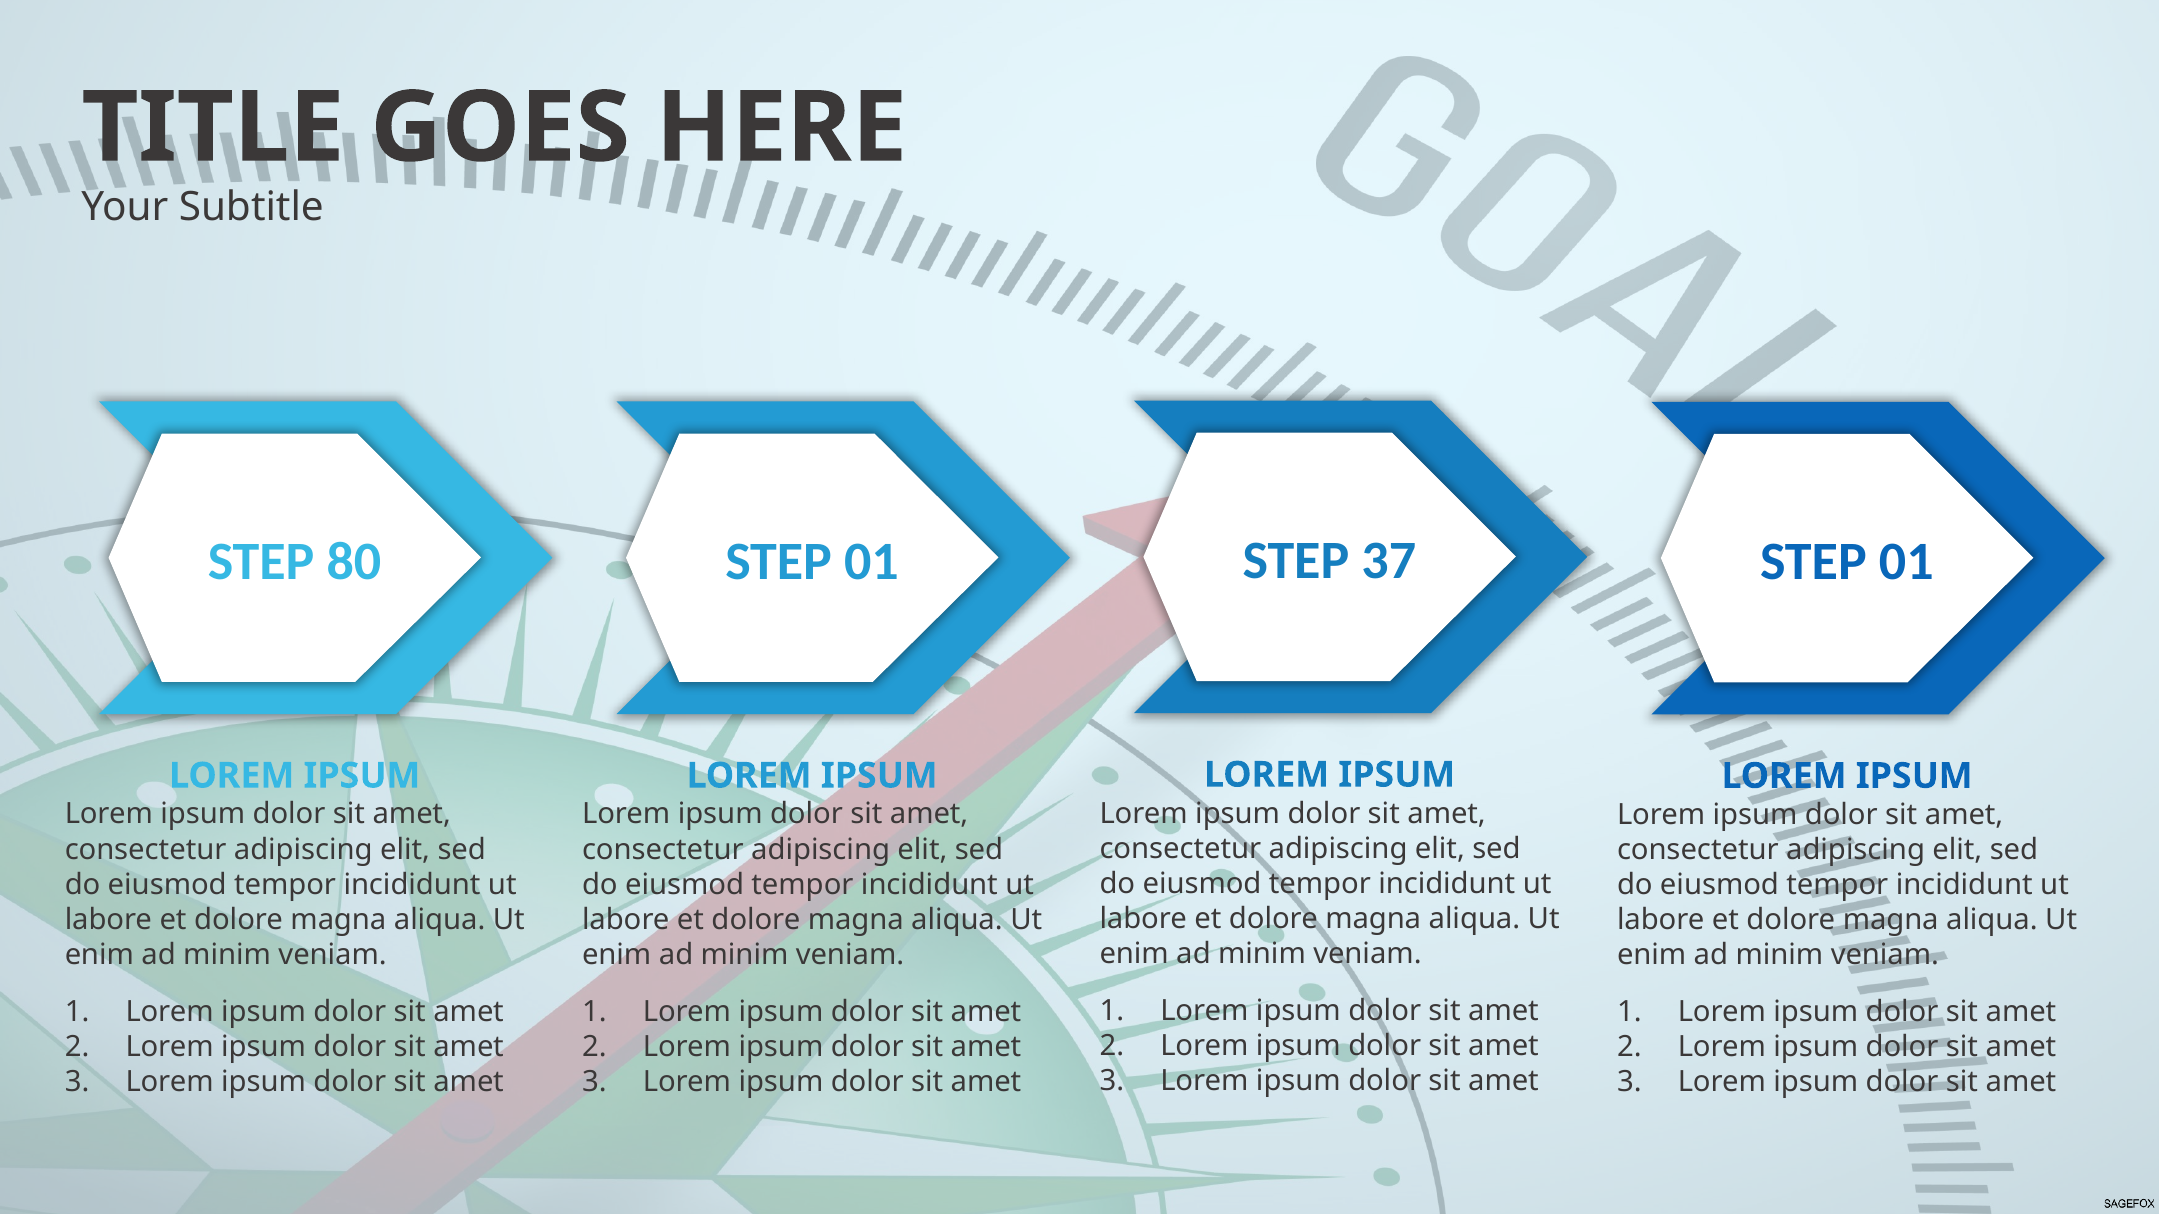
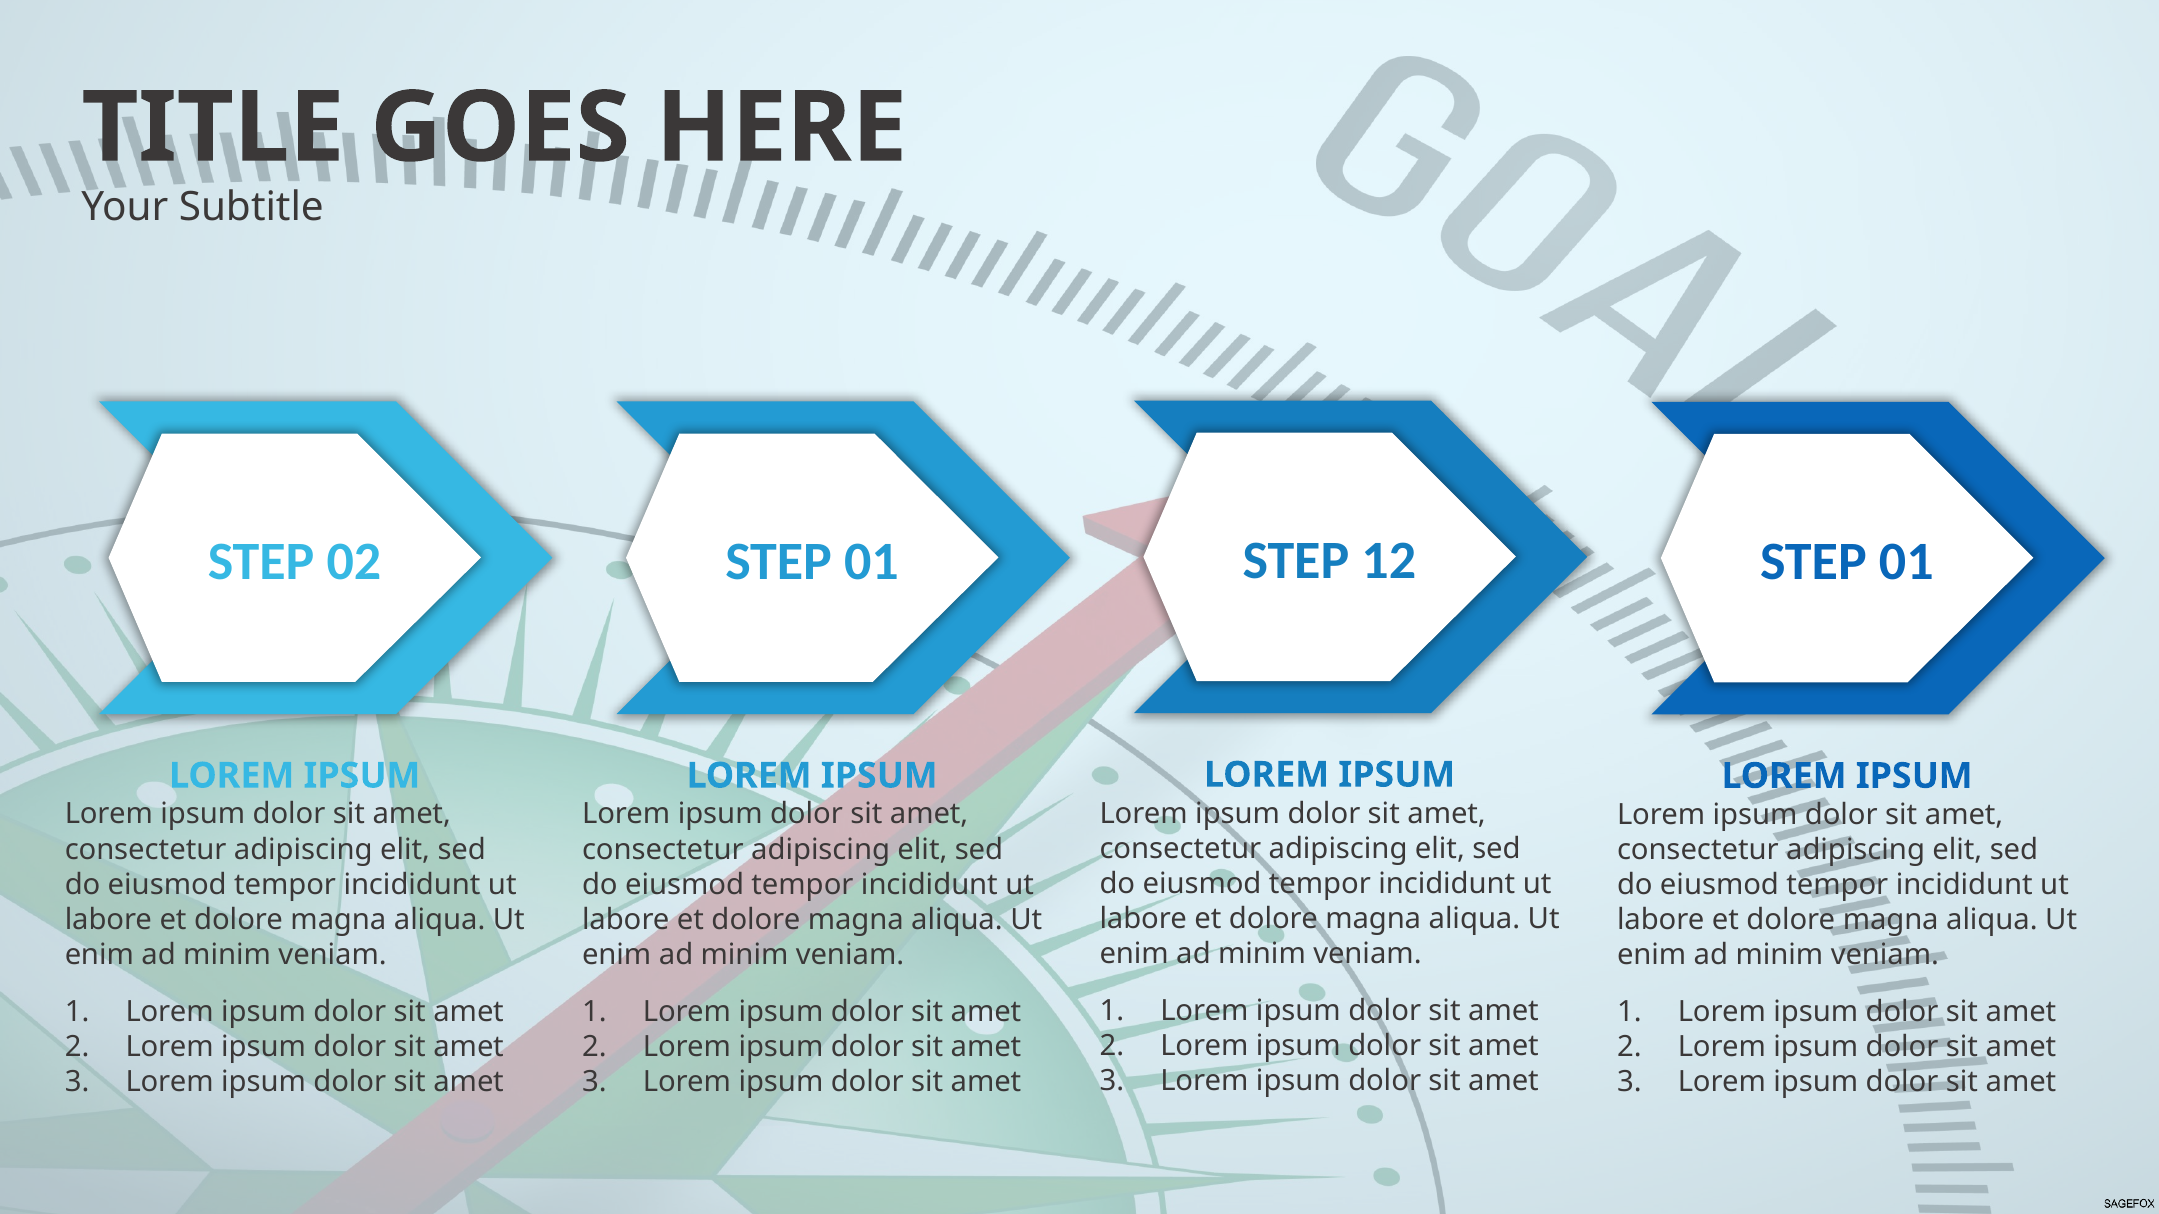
37: 37 -> 12
80: 80 -> 02
